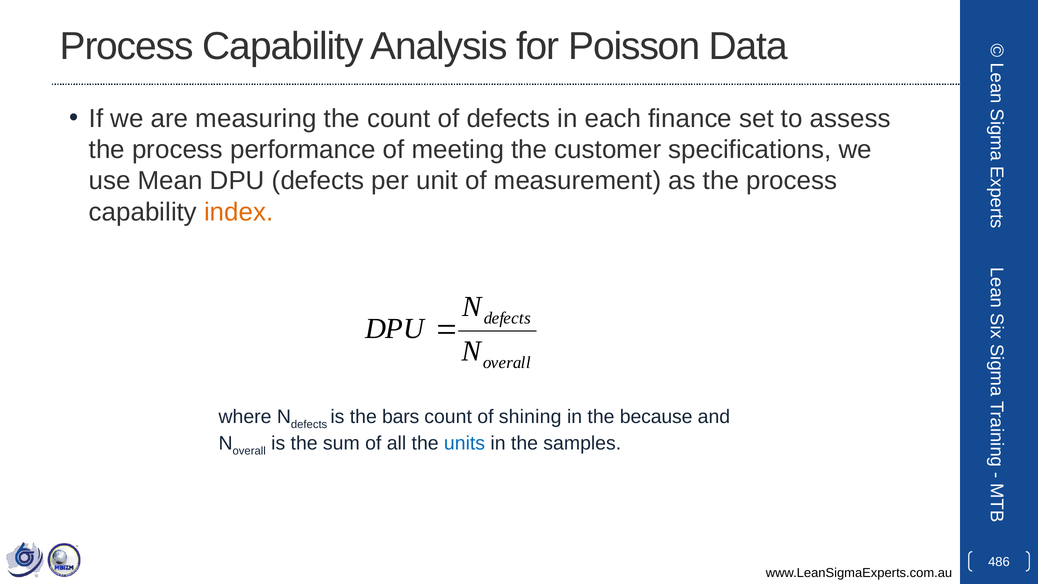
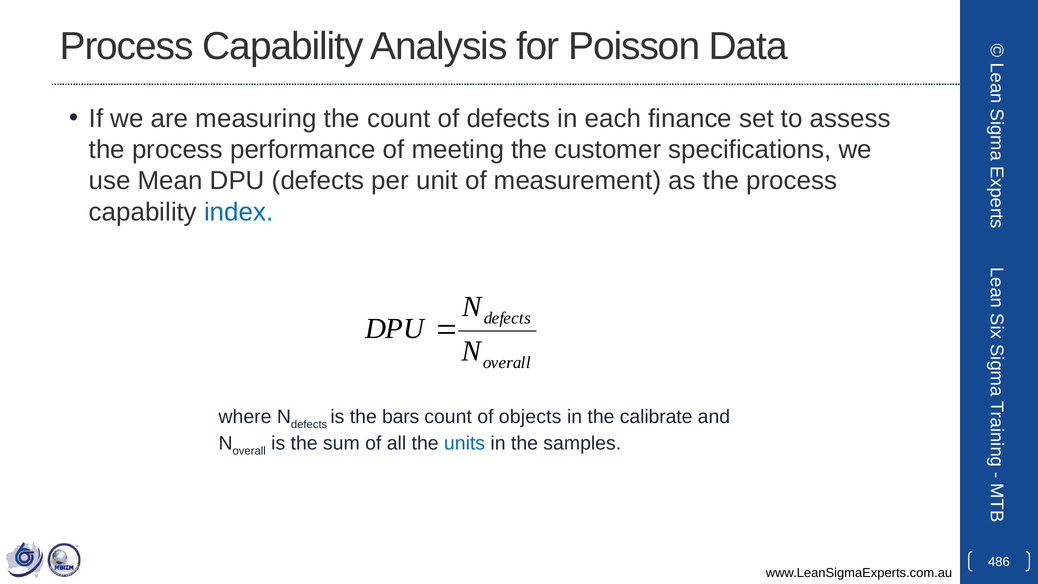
index colour: orange -> blue
shining: shining -> objects
because: because -> calibrate
